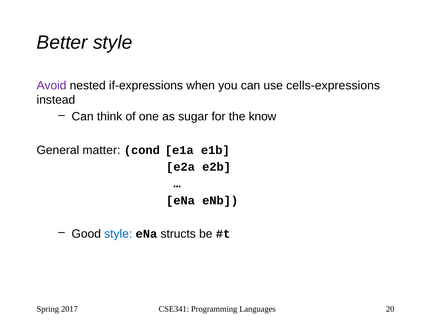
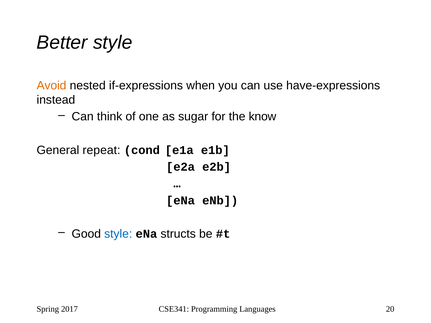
Avoid colour: purple -> orange
cells-expressions: cells-expressions -> have-expressions
matter: matter -> repeat
